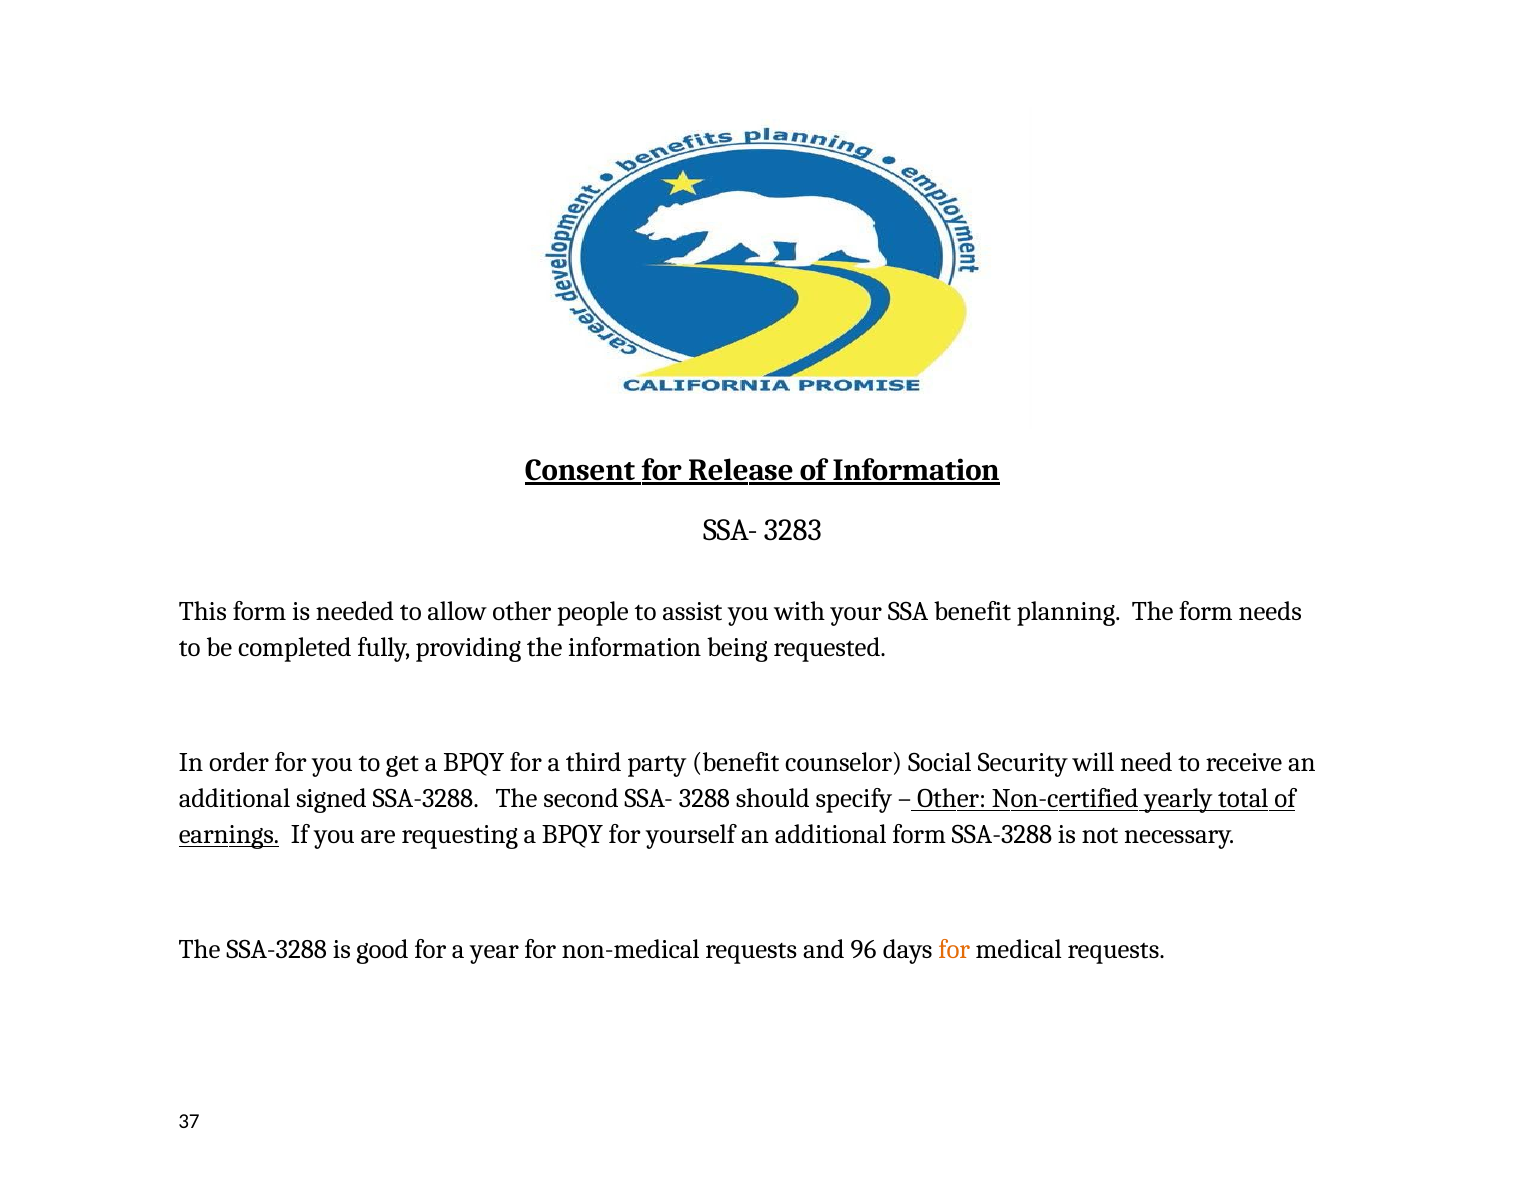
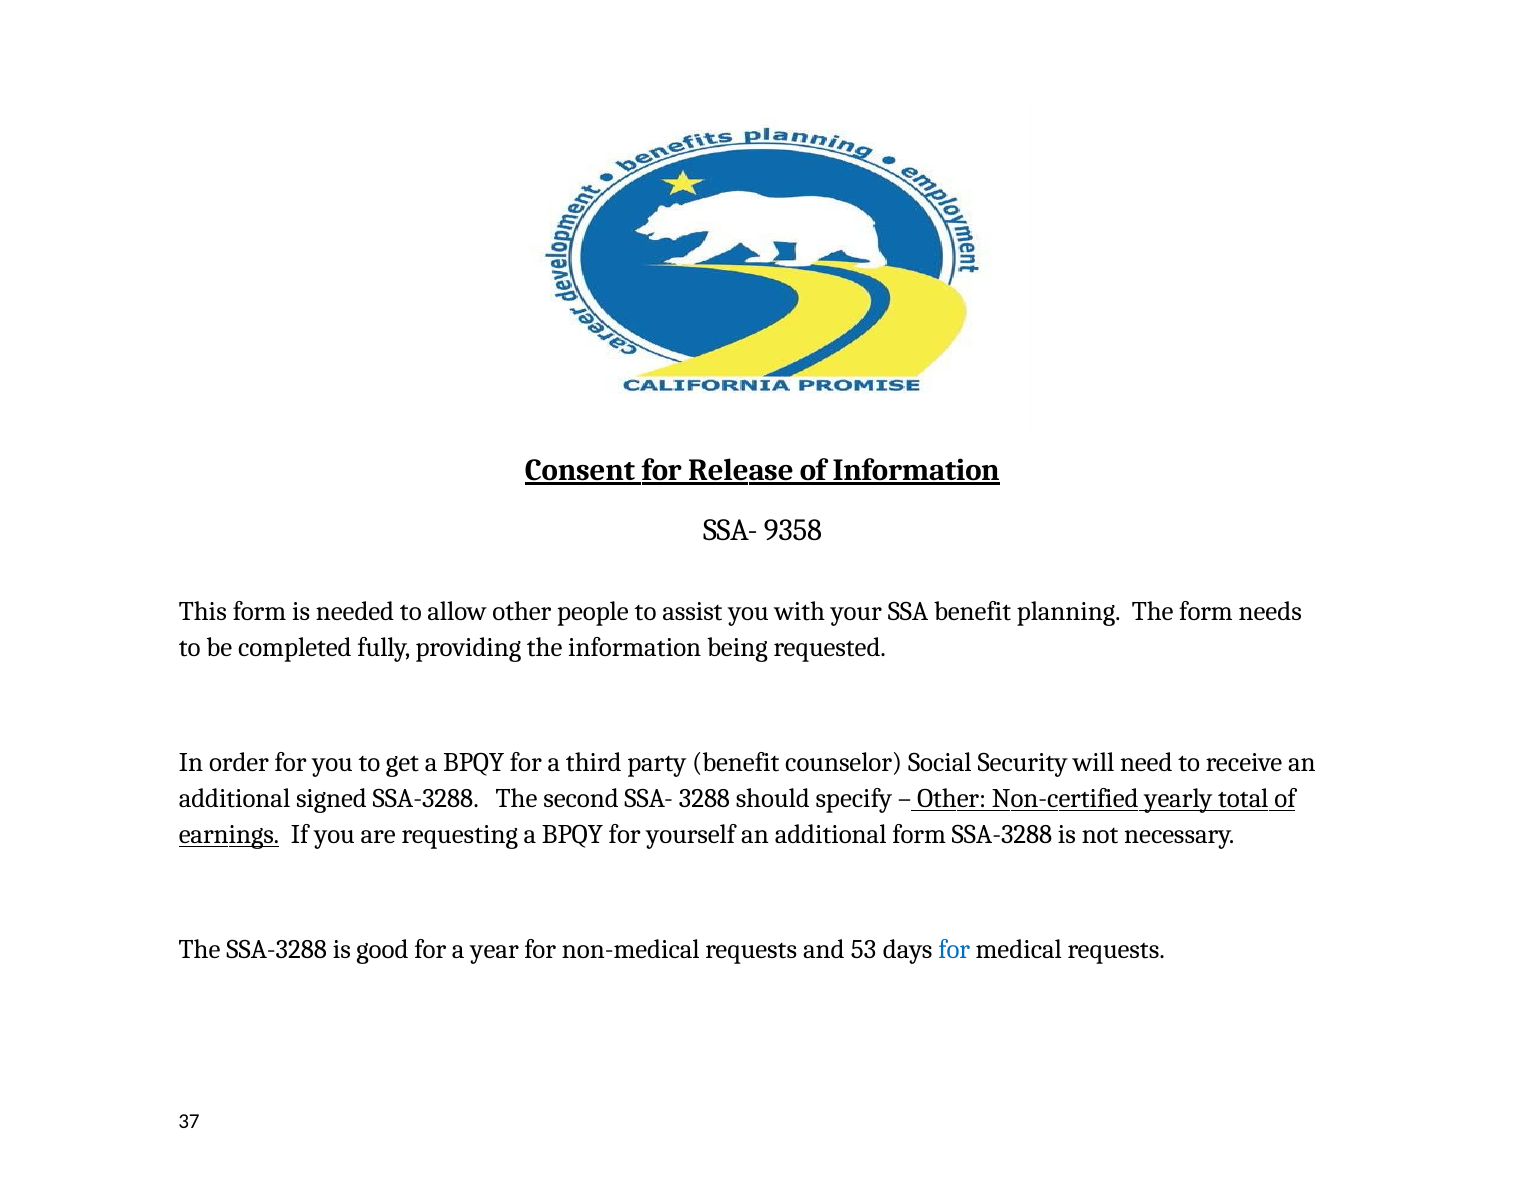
3283: 3283 -> 9358
96: 96 -> 53
for at (954, 949) colour: orange -> blue
